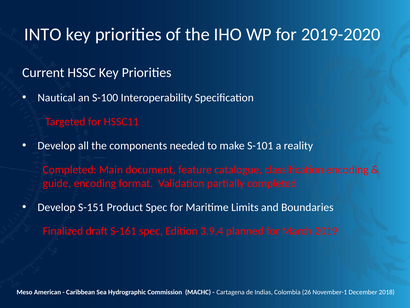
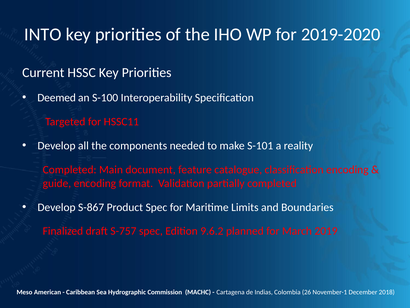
Nautical: Nautical -> Deemed
S-151: S-151 -> S-867
S-161: S-161 -> S-757
3.9.4: 3.9.4 -> 9.6.2
